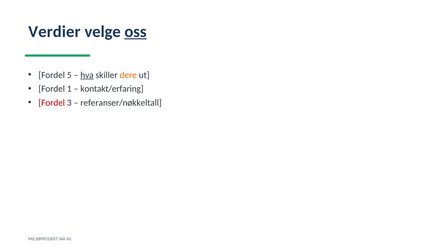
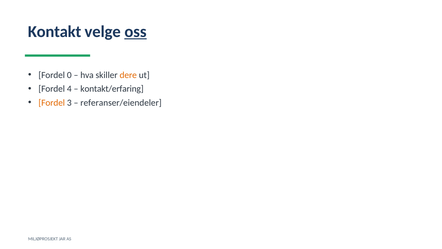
Verdier: Verdier -> Kontakt
5: 5 -> 0
hva underline: present -> none
1: 1 -> 4
Fordel at (52, 103) colour: red -> orange
referanser/nøkkeltall: referanser/nøkkeltall -> referanser/eiendeler
